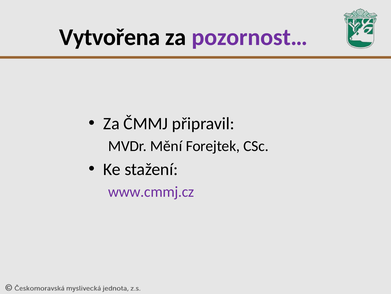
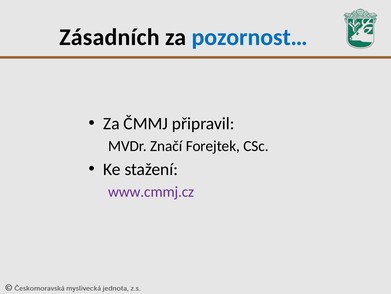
Vytvořena: Vytvořena -> Zásadních
pozornost… colour: purple -> blue
Mění: Mění -> Značí
